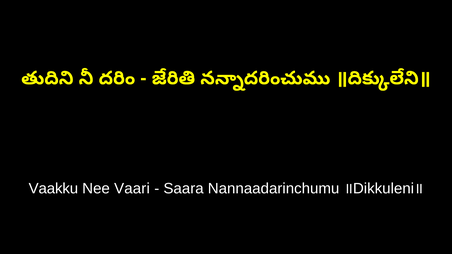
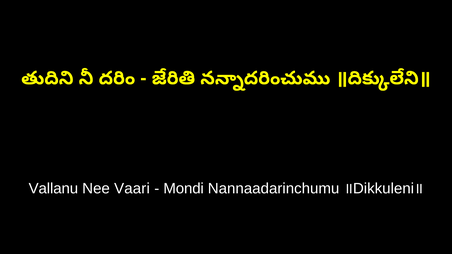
Vaakku: Vaakku -> Vallanu
Saara: Saara -> Mondi
